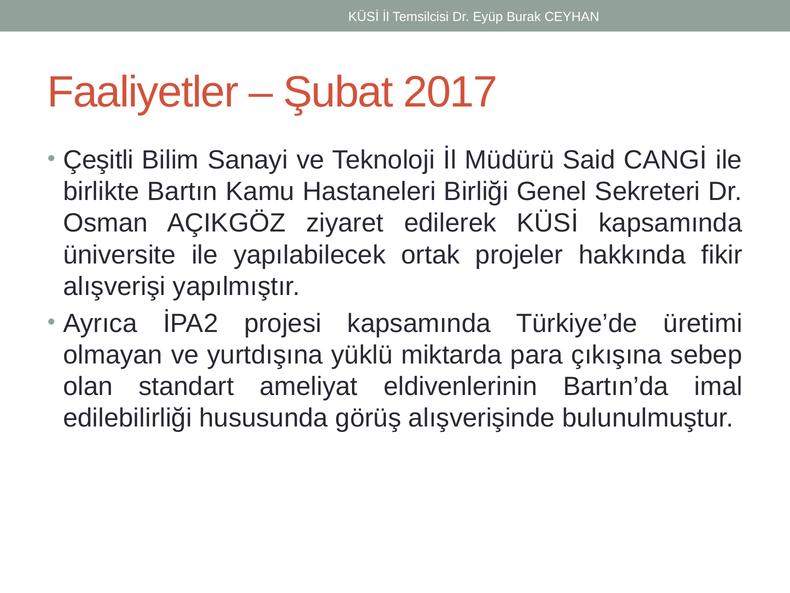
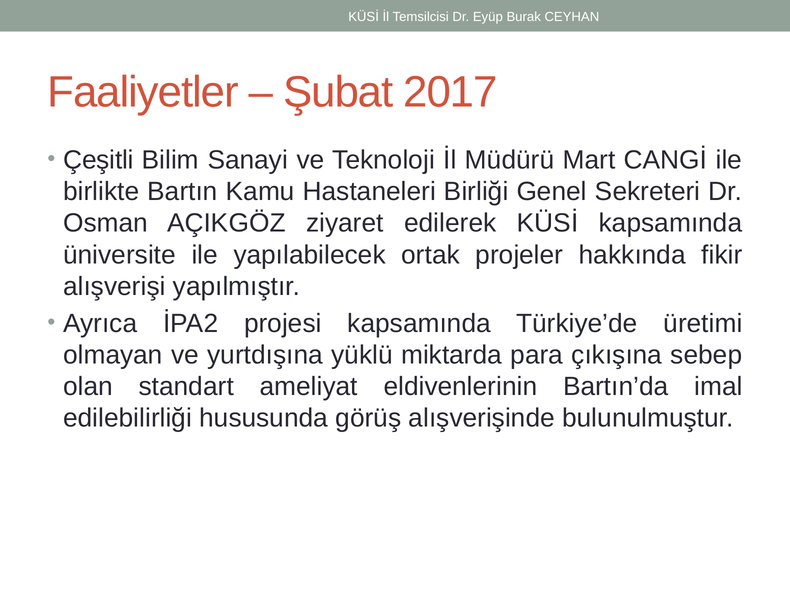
Said: Said -> Mart
